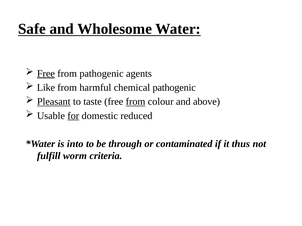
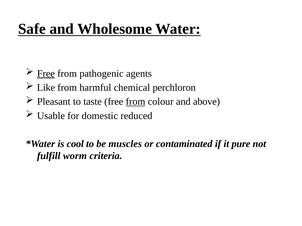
chemical pathogenic: pathogenic -> perchloron
Pleasant underline: present -> none
for underline: present -> none
into: into -> cool
through: through -> muscles
thus: thus -> pure
